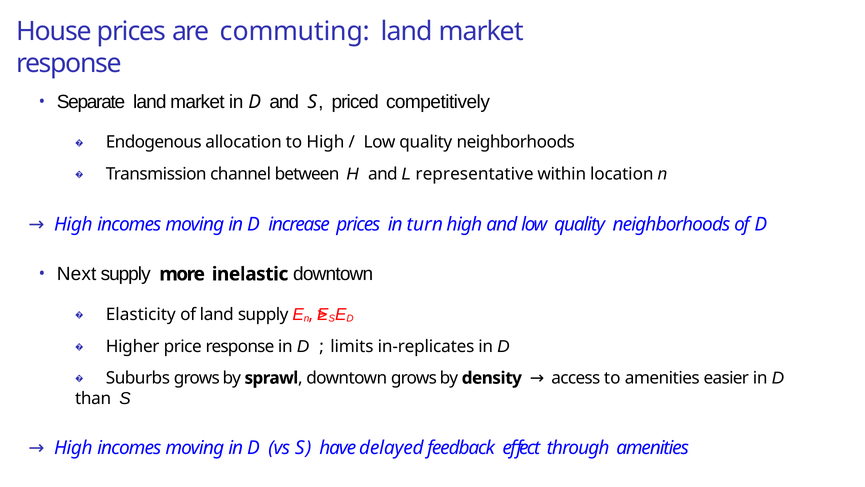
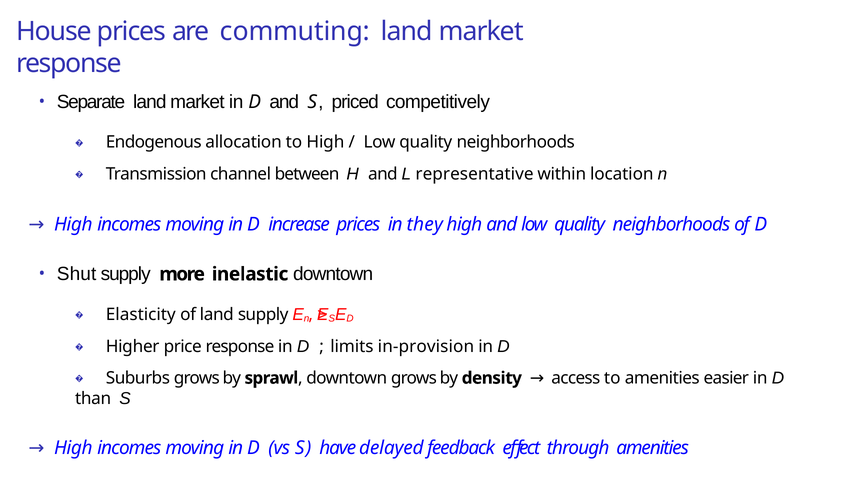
turn: turn -> they
Next: Next -> Shut
in-replicates: in-replicates -> in-provision
